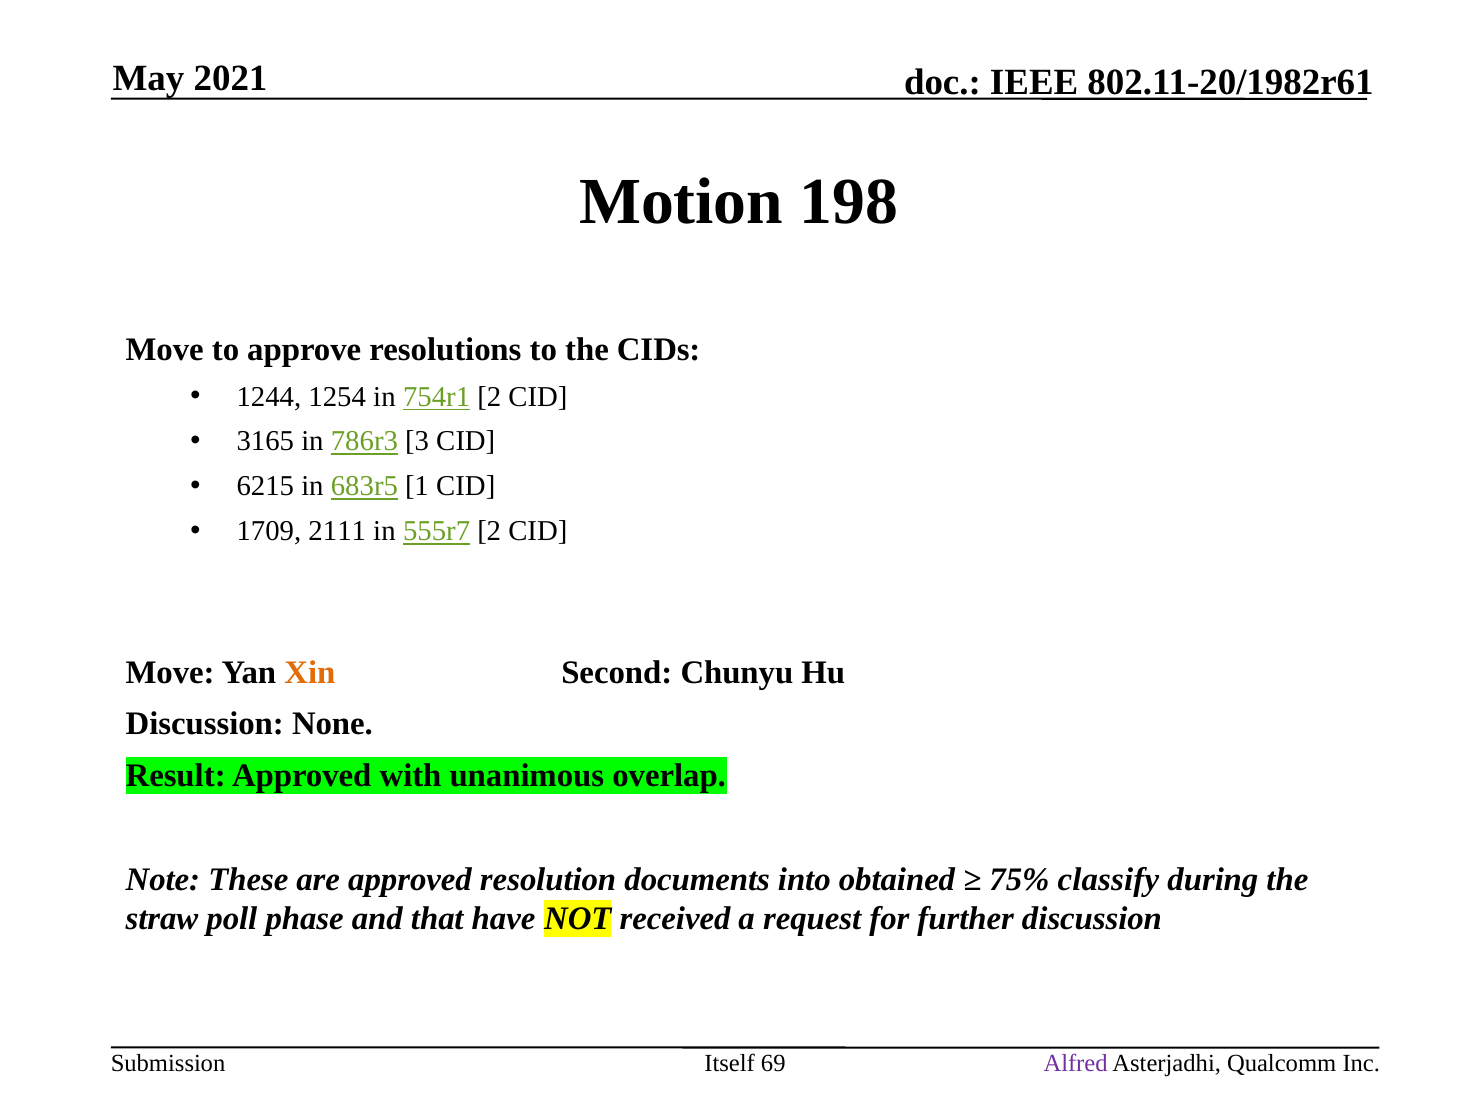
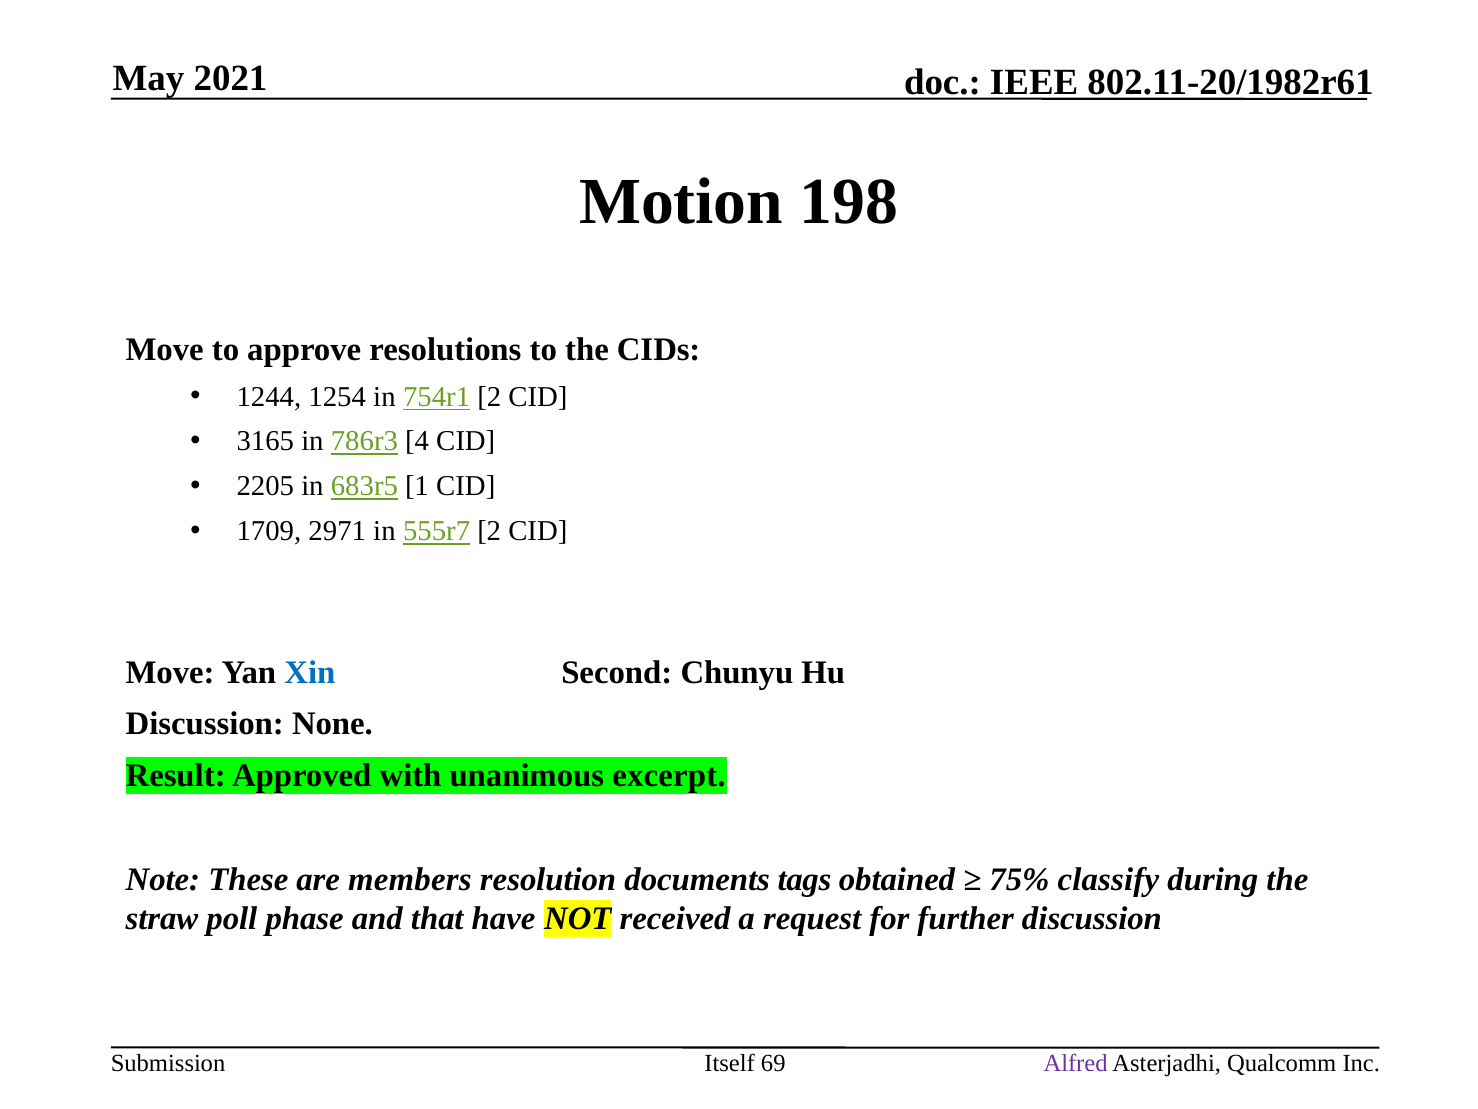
3: 3 -> 4
6215: 6215 -> 2205
2111: 2111 -> 2971
Xin colour: orange -> blue
overlap: overlap -> excerpt
are approved: approved -> members
into: into -> tags
